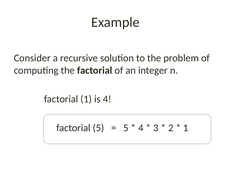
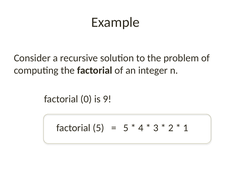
factorial 1: 1 -> 0
is 4: 4 -> 9
